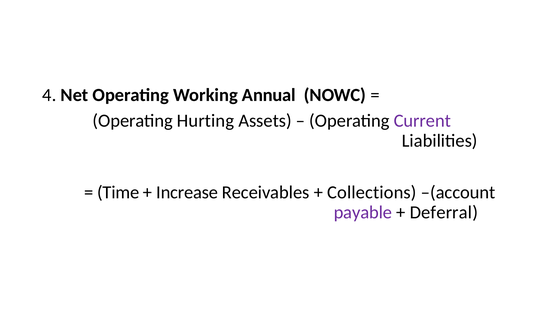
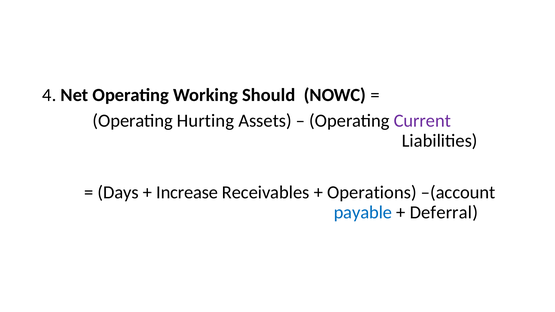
Annual: Annual -> Should
Time: Time -> Days
Collections: Collections -> Operations
payable colour: purple -> blue
